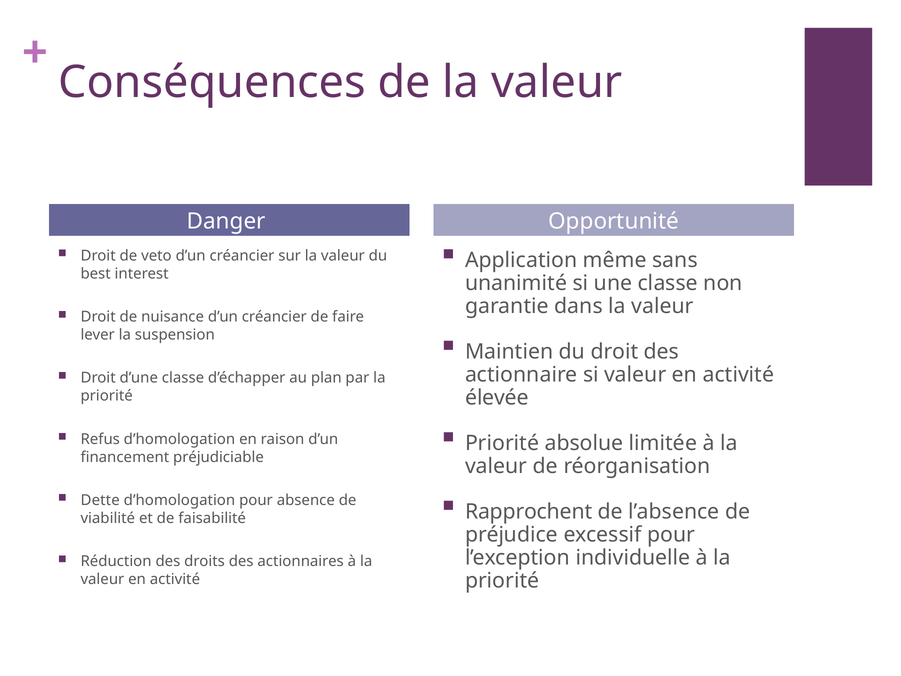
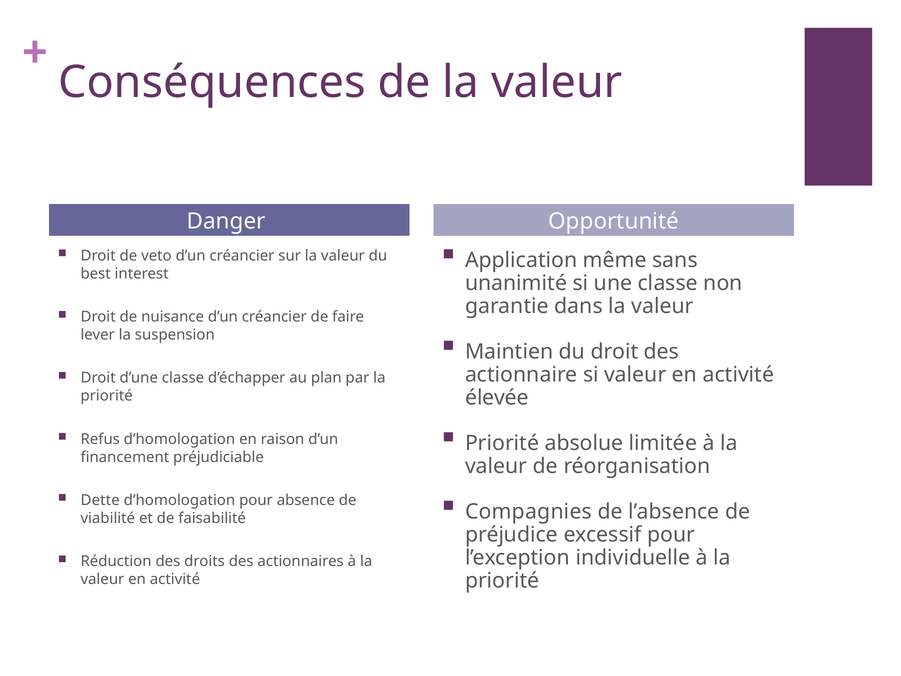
Rapprochent: Rapprochent -> Compagnies
